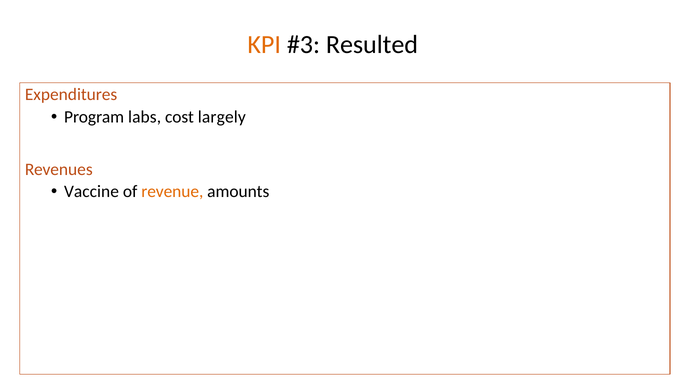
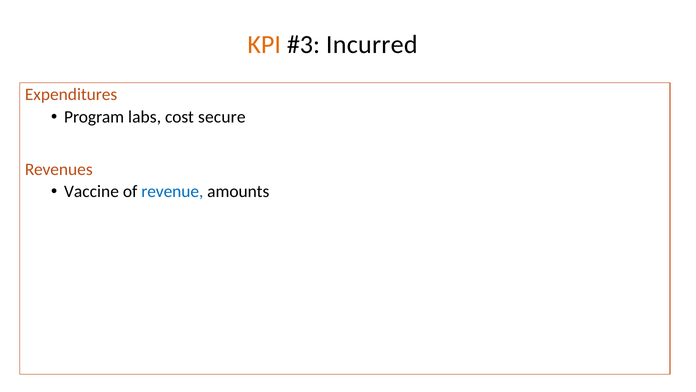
Resulted: Resulted -> Incurred
largely: largely -> secure
revenue colour: orange -> blue
